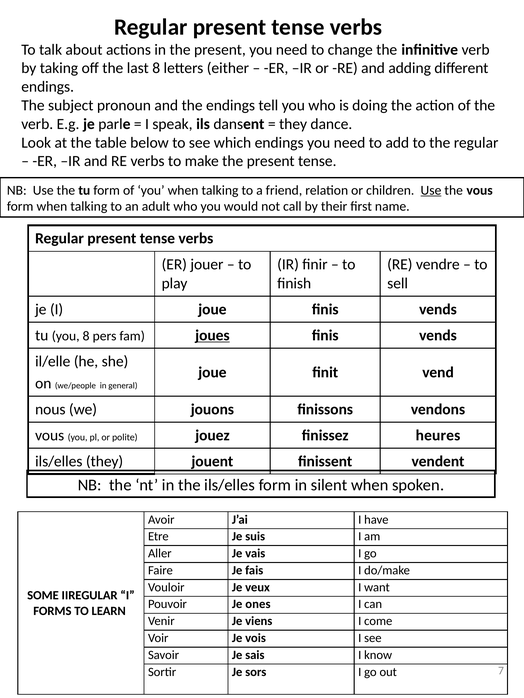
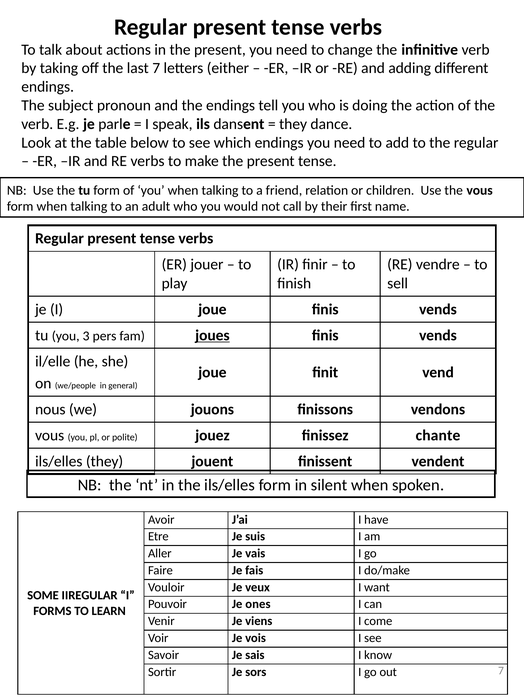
last 8: 8 -> 7
Use at (431, 190) underline: present -> none
you 8: 8 -> 3
heures: heures -> chante
